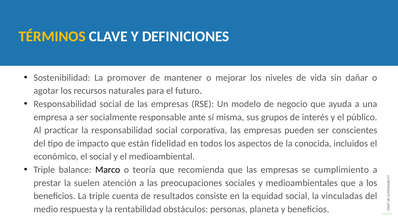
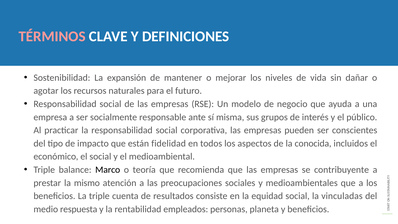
TÉRMINOS colour: yellow -> pink
promover: promover -> expansión
cumplimiento: cumplimiento -> contribuyente
suelen: suelen -> mismo
obstáculos: obstáculos -> empleados
